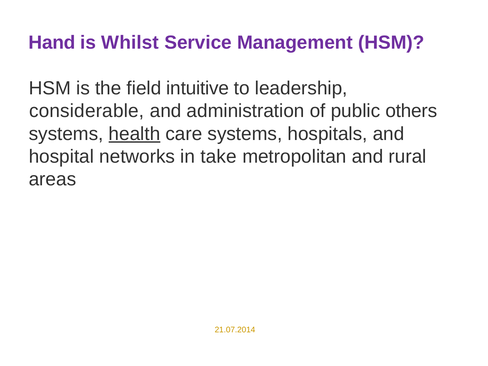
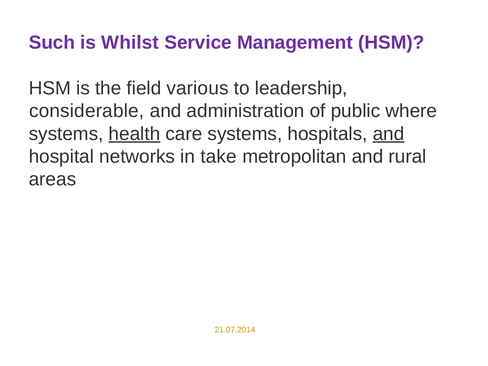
Hand: Hand -> Such
intuitive: intuitive -> various
others: others -> where
and at (389, 134) underline: none -> present
